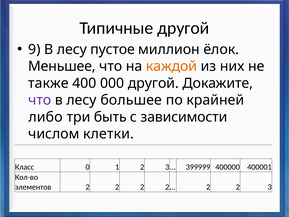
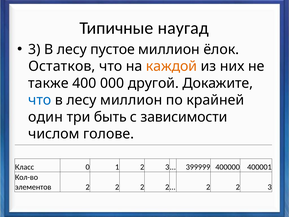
Типичные другой: другой -> наугад
9 at (34, 49): 9 -> 3
Меньшее: Меньшее -> Остатков
что at (40, 100) colour: purple -> blue
лесу большее: большее -> миллион
либо: либо -> один
клетки: клетки -> голове
